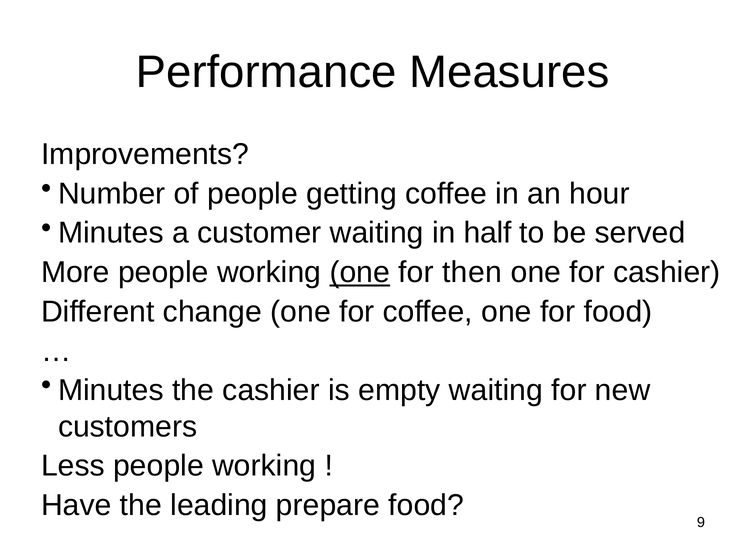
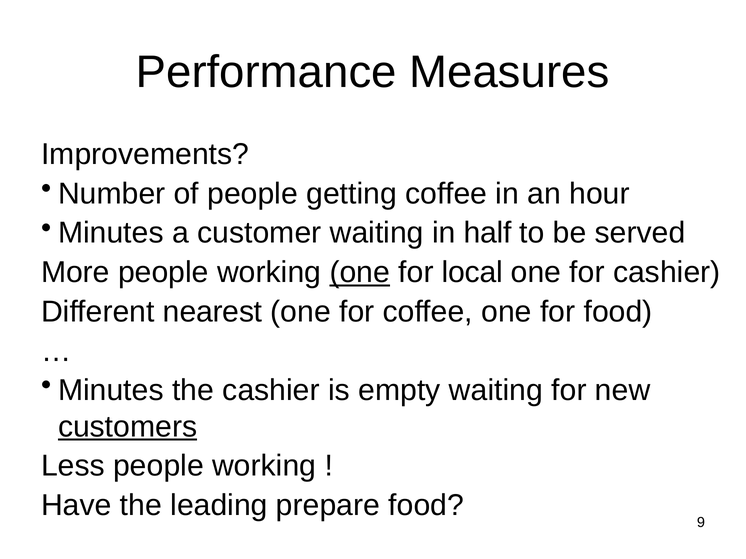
then: then -> local
change: change -> nearest
customers underline: none -> present
